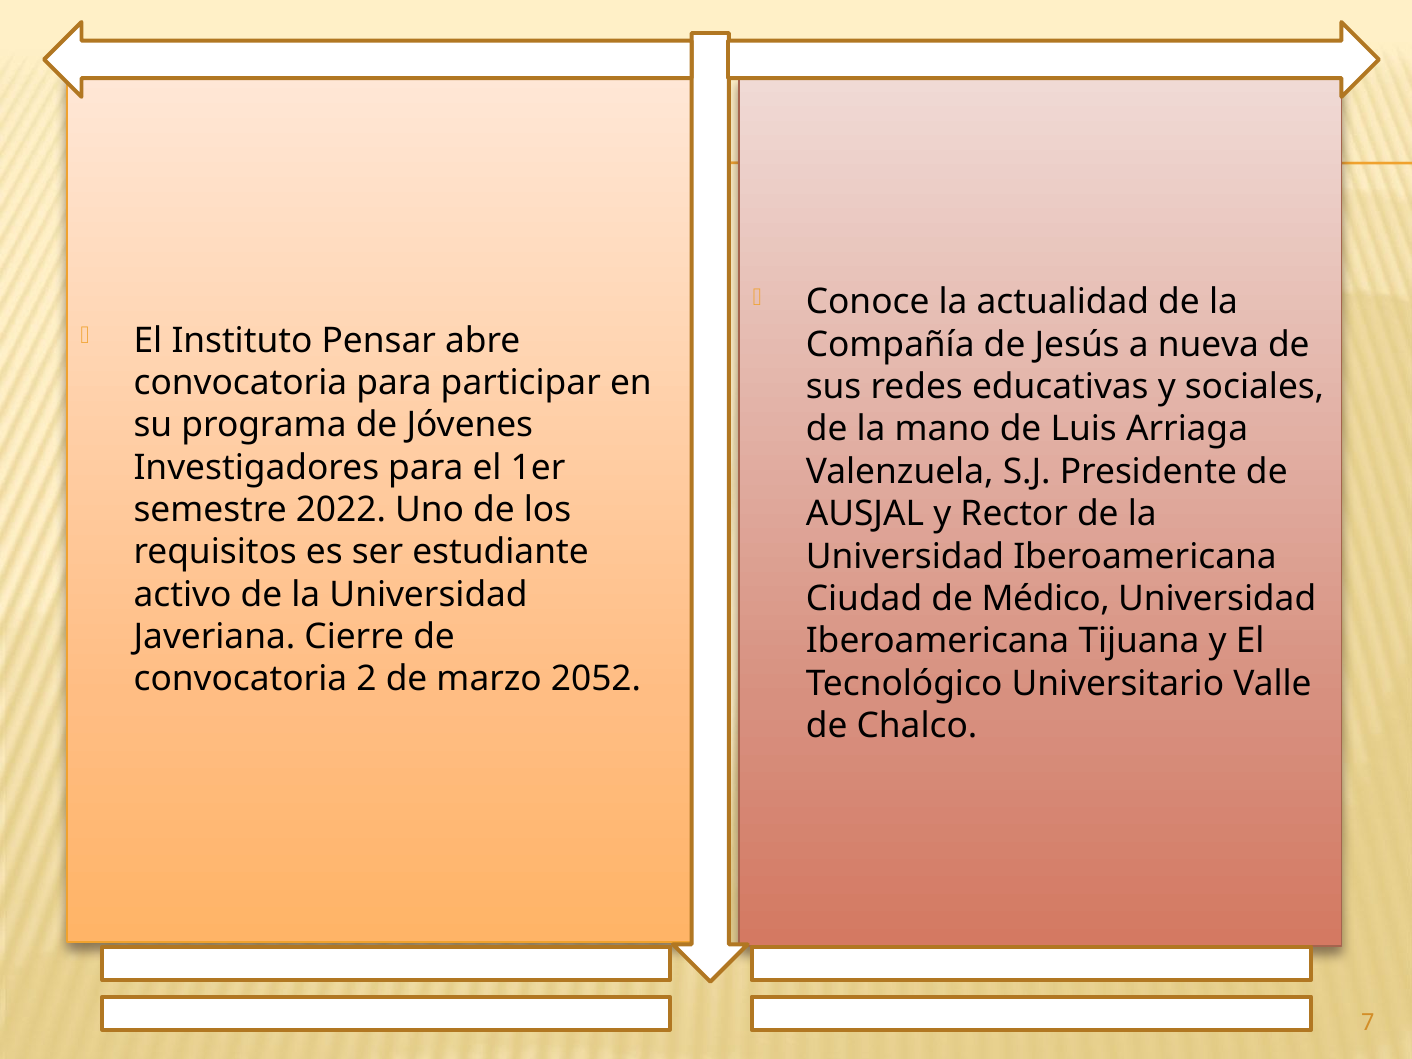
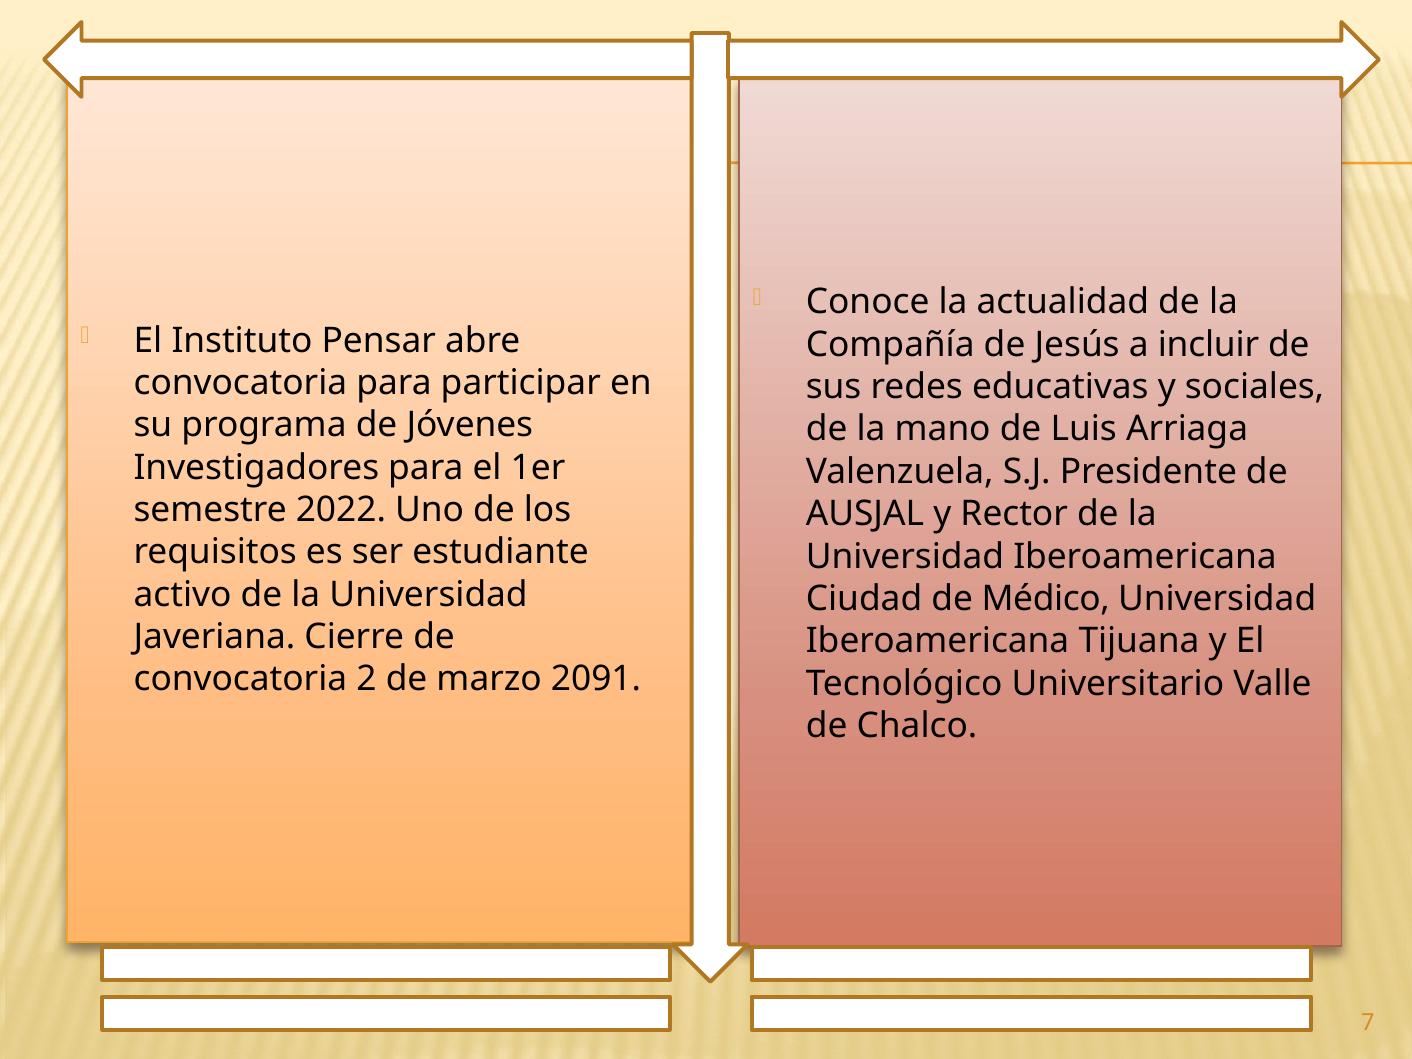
nueva: nueva -> incluir
2052: 2052 -> 2091
